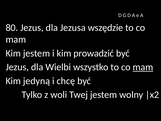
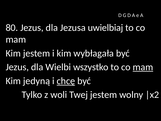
wszędzie: wszędzie -> uwielbiaj
prowadzić: prowadzić -> wybłagała
chcę underline: none -> present
